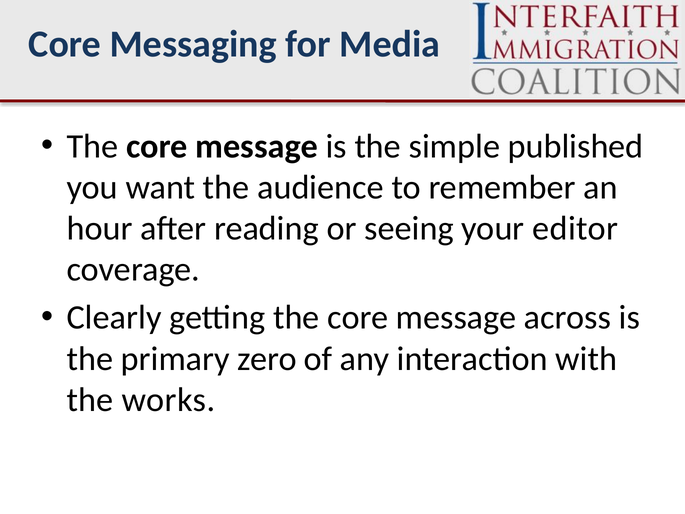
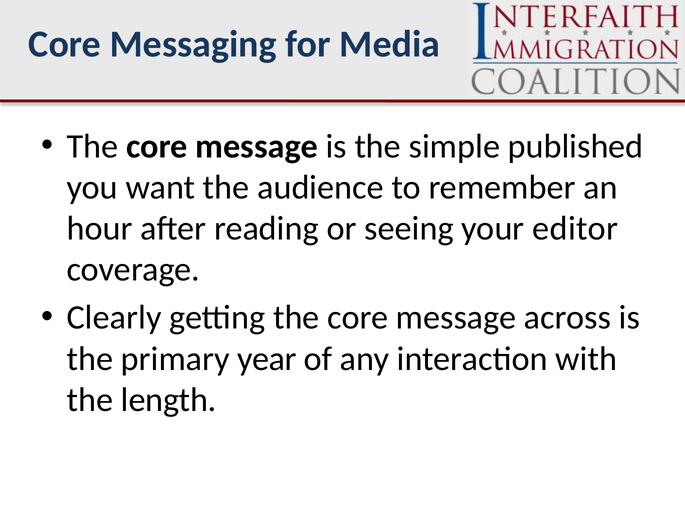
zero: zero -> year
works: works -> length
